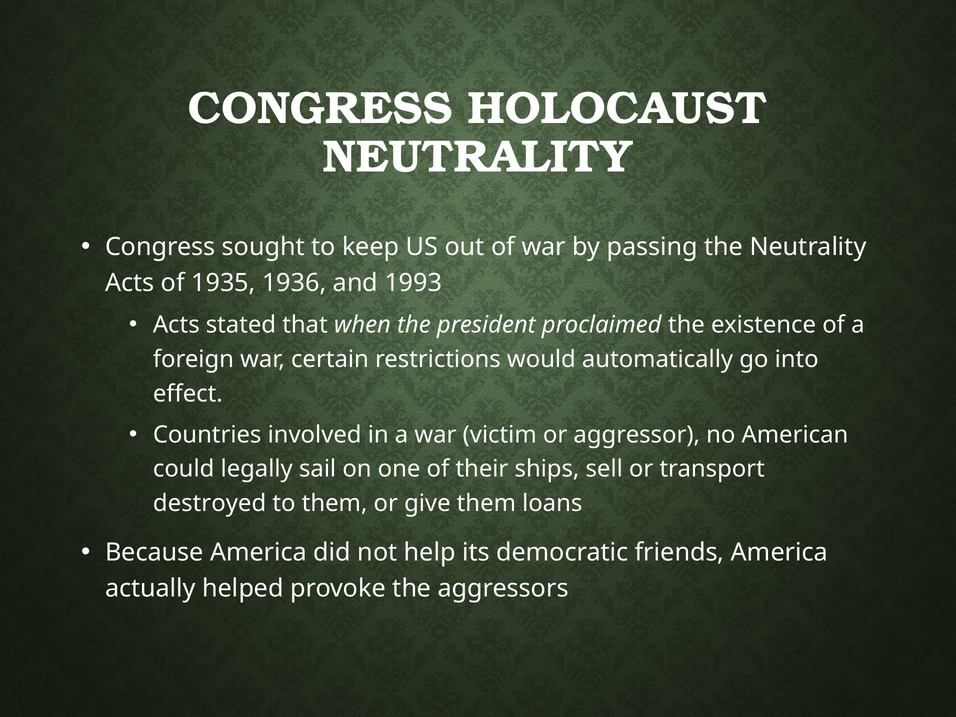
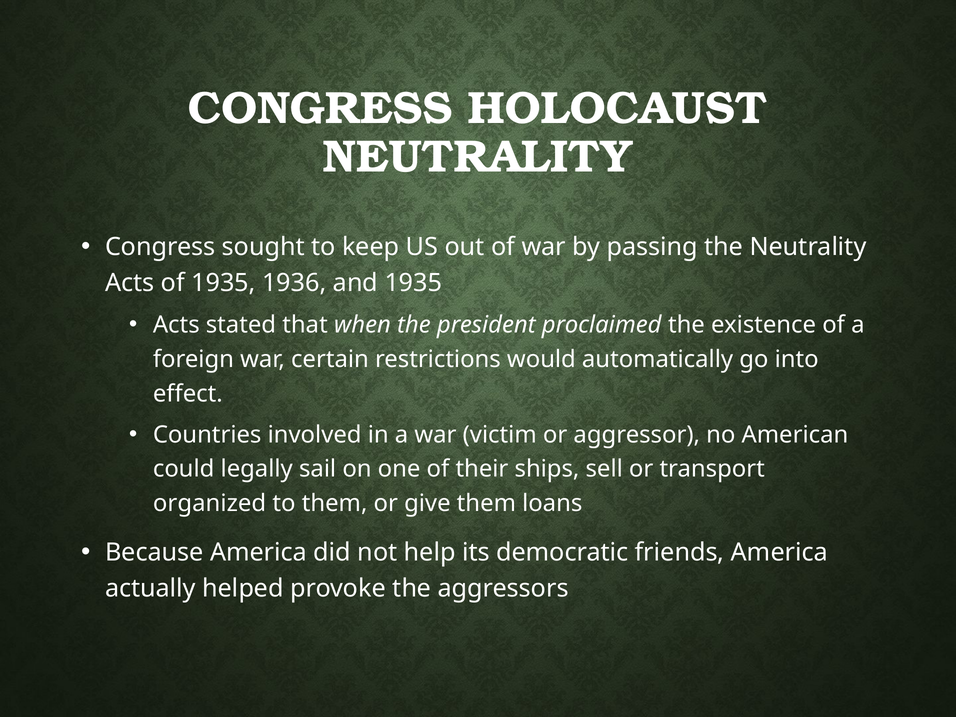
and 1993: 1993 -> 1935
destroyed: destroyed -> organized
